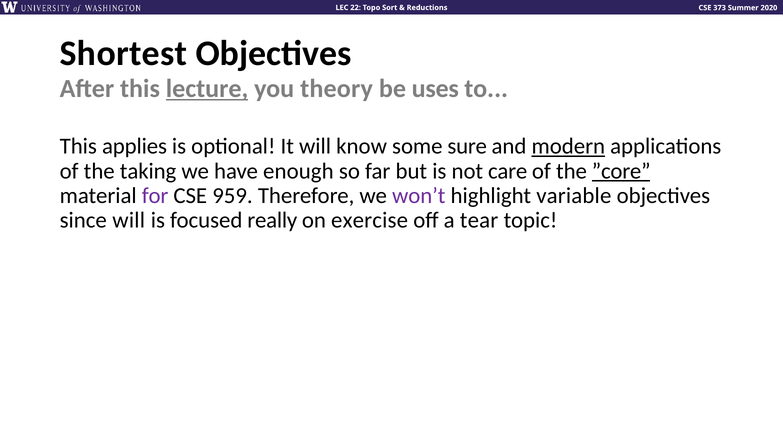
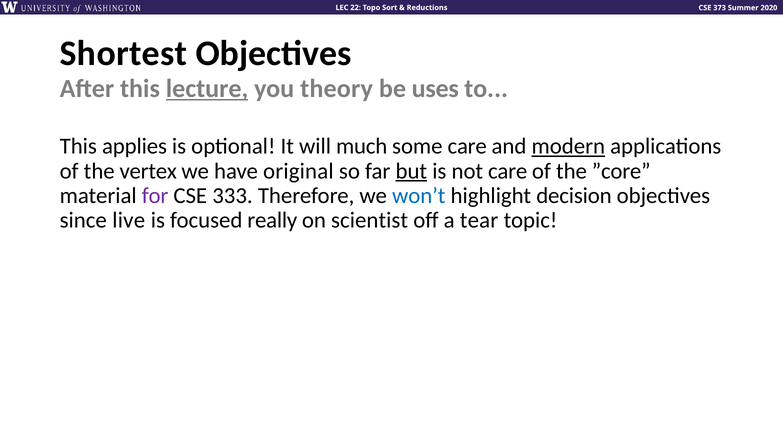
know: know -> much
some sure: sure -> care
taking: taking -> vertex
enough: enough -> original
but underline: none -> present
”core underline: present -> none
959: 959 -> 333
won’t colour: purple -> blue
variable: variable -> decision
since will: will -> live
exercise: exercise -> scientist
